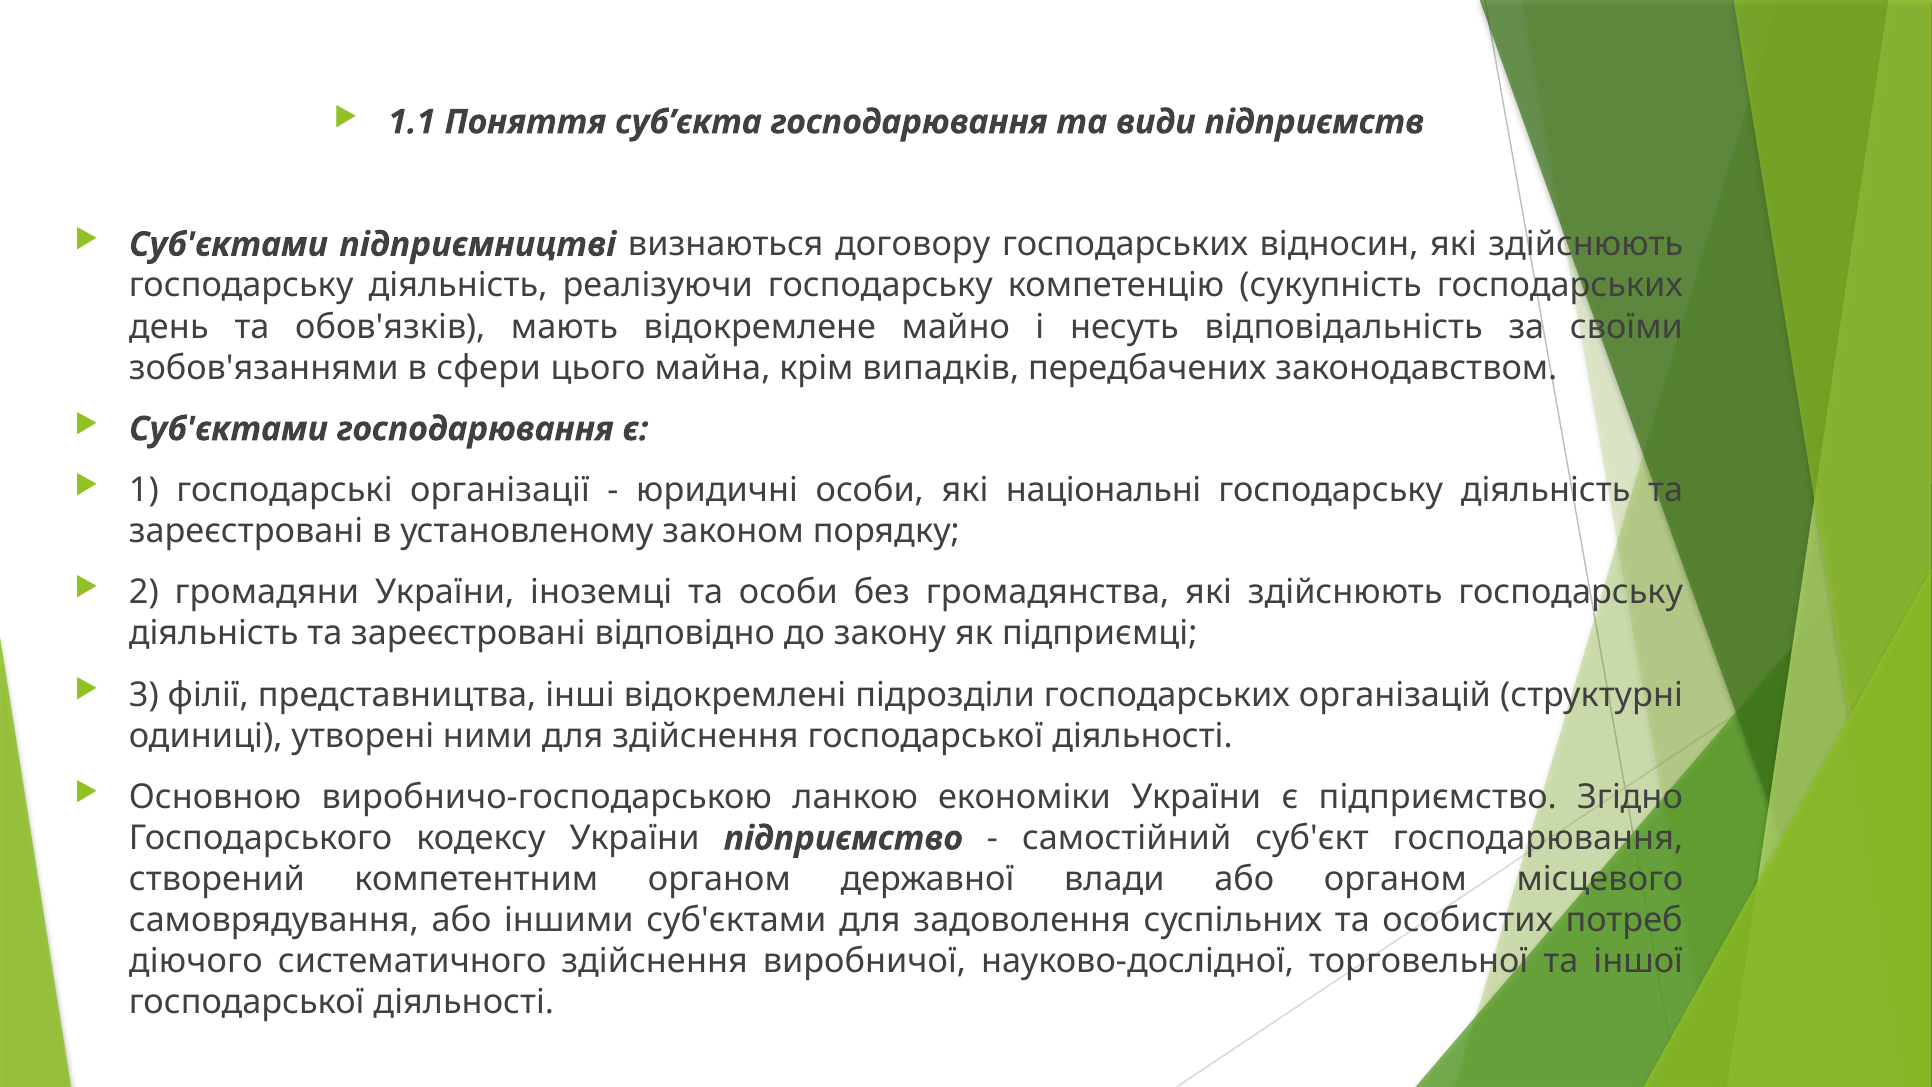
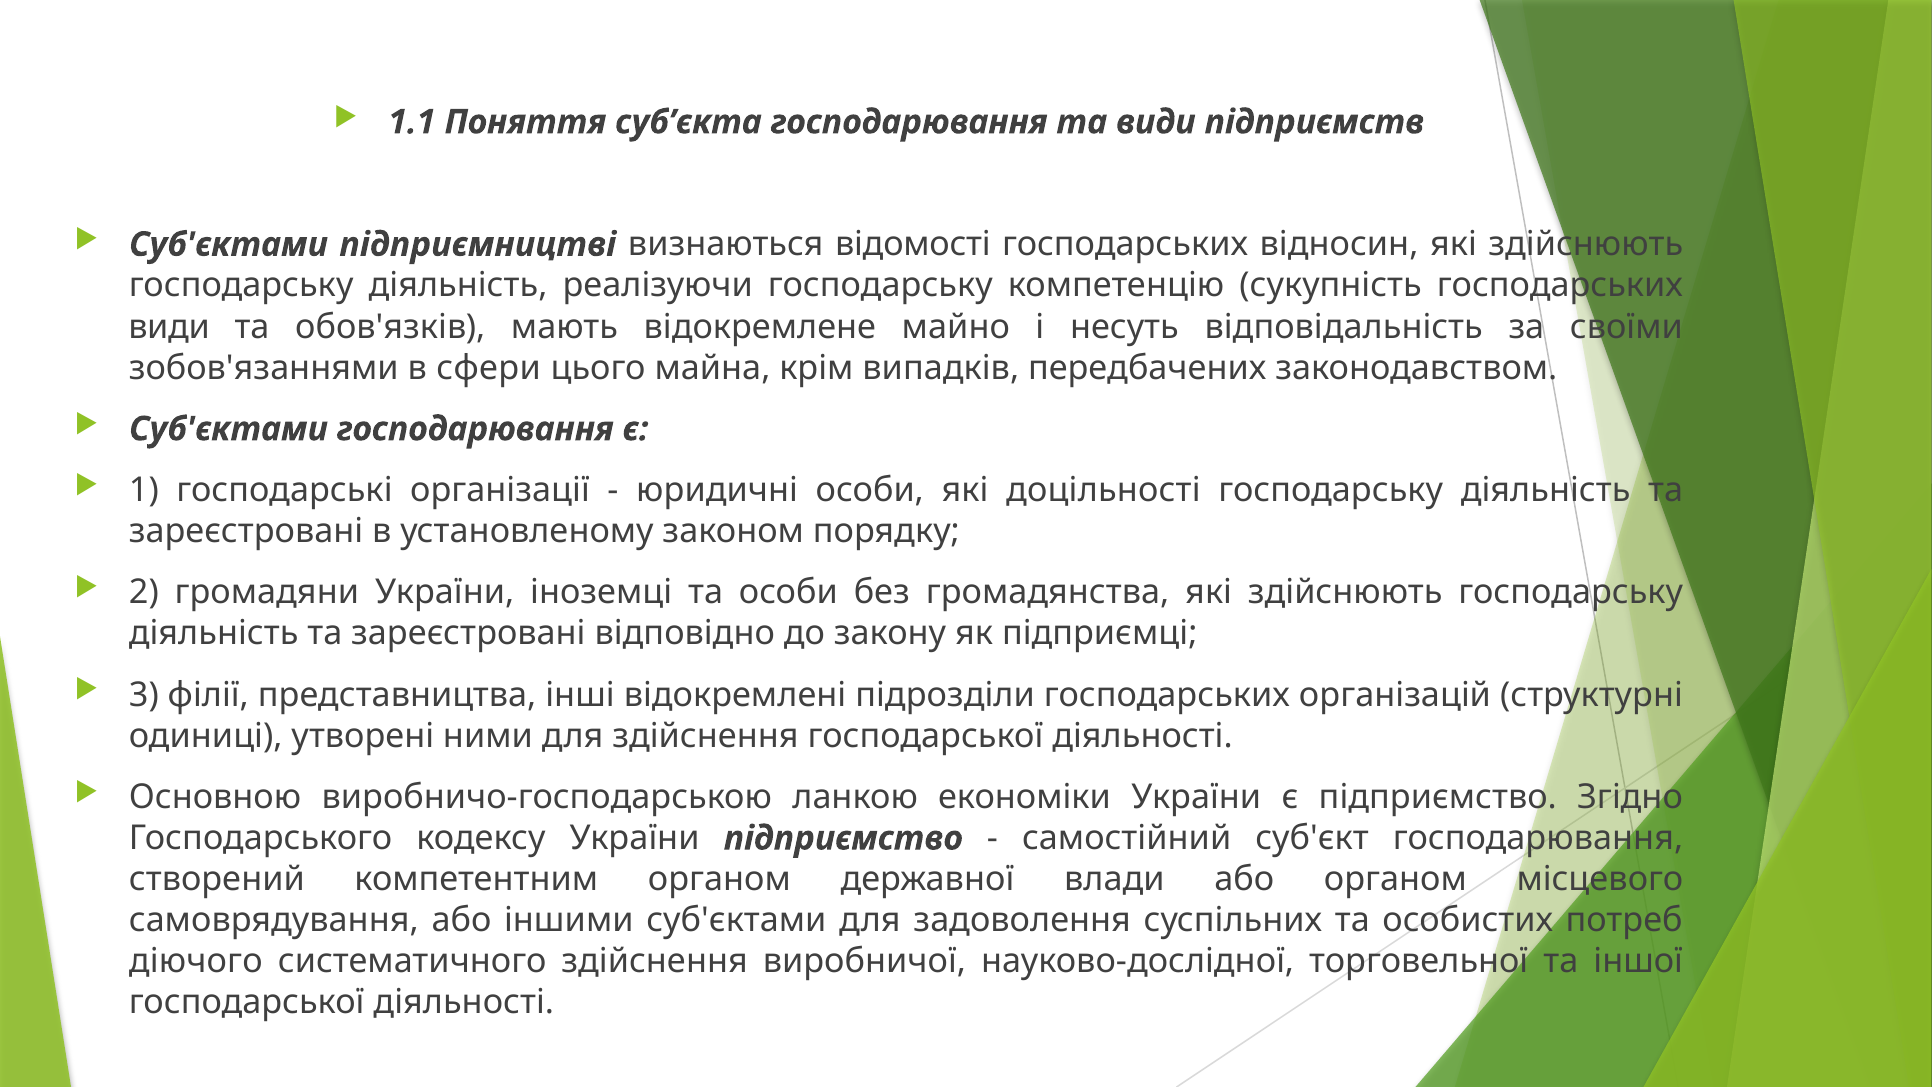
договору: договору -> відомості
день at (169, 327): день -> види
національні: національні -> доцільності
